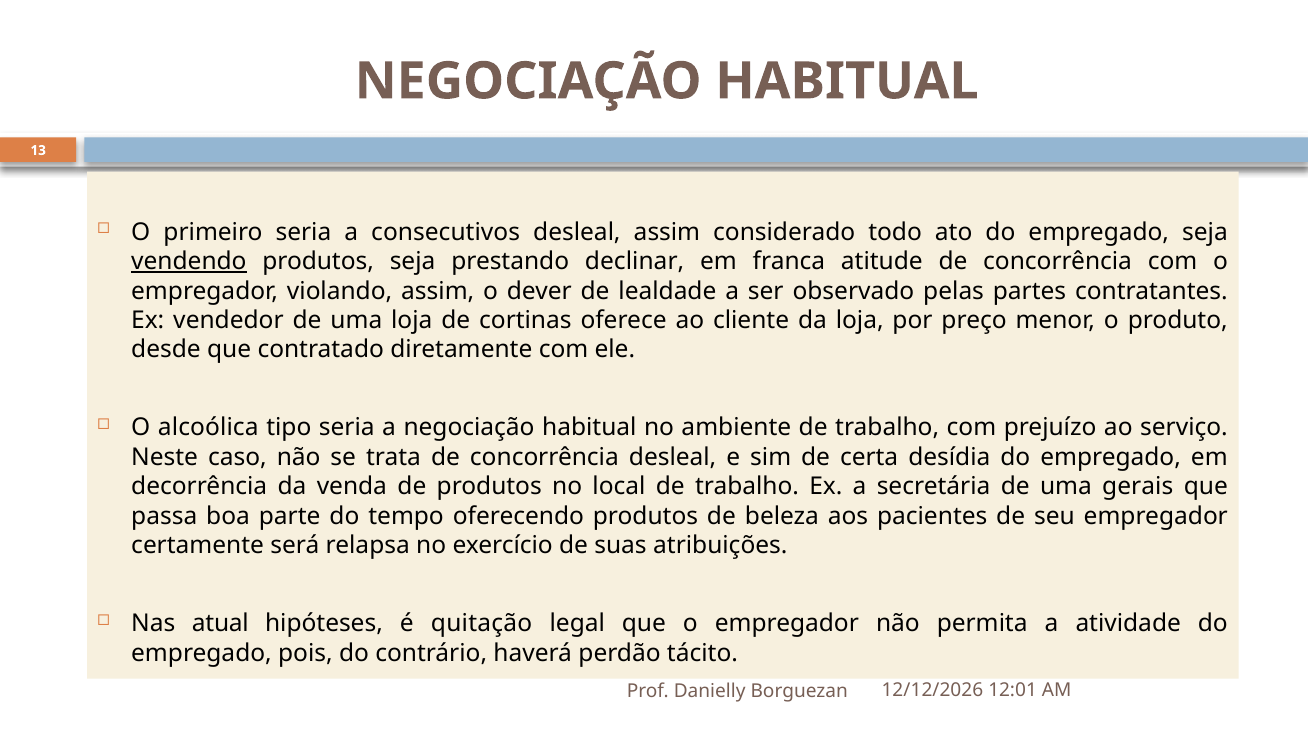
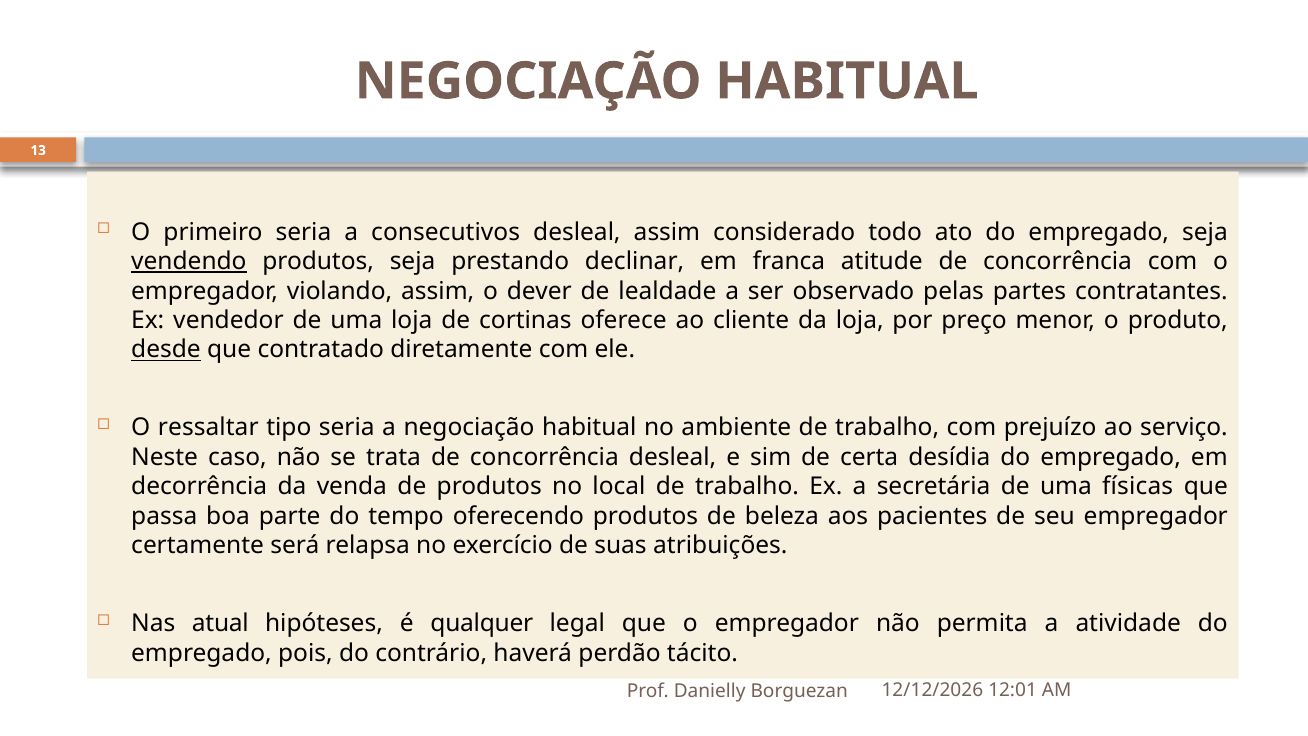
desde underline: none -> present
alcoólica: alcoólica -> ressaltar
gerais: gerais -> físicas
quitação: quitação -> qualquer
